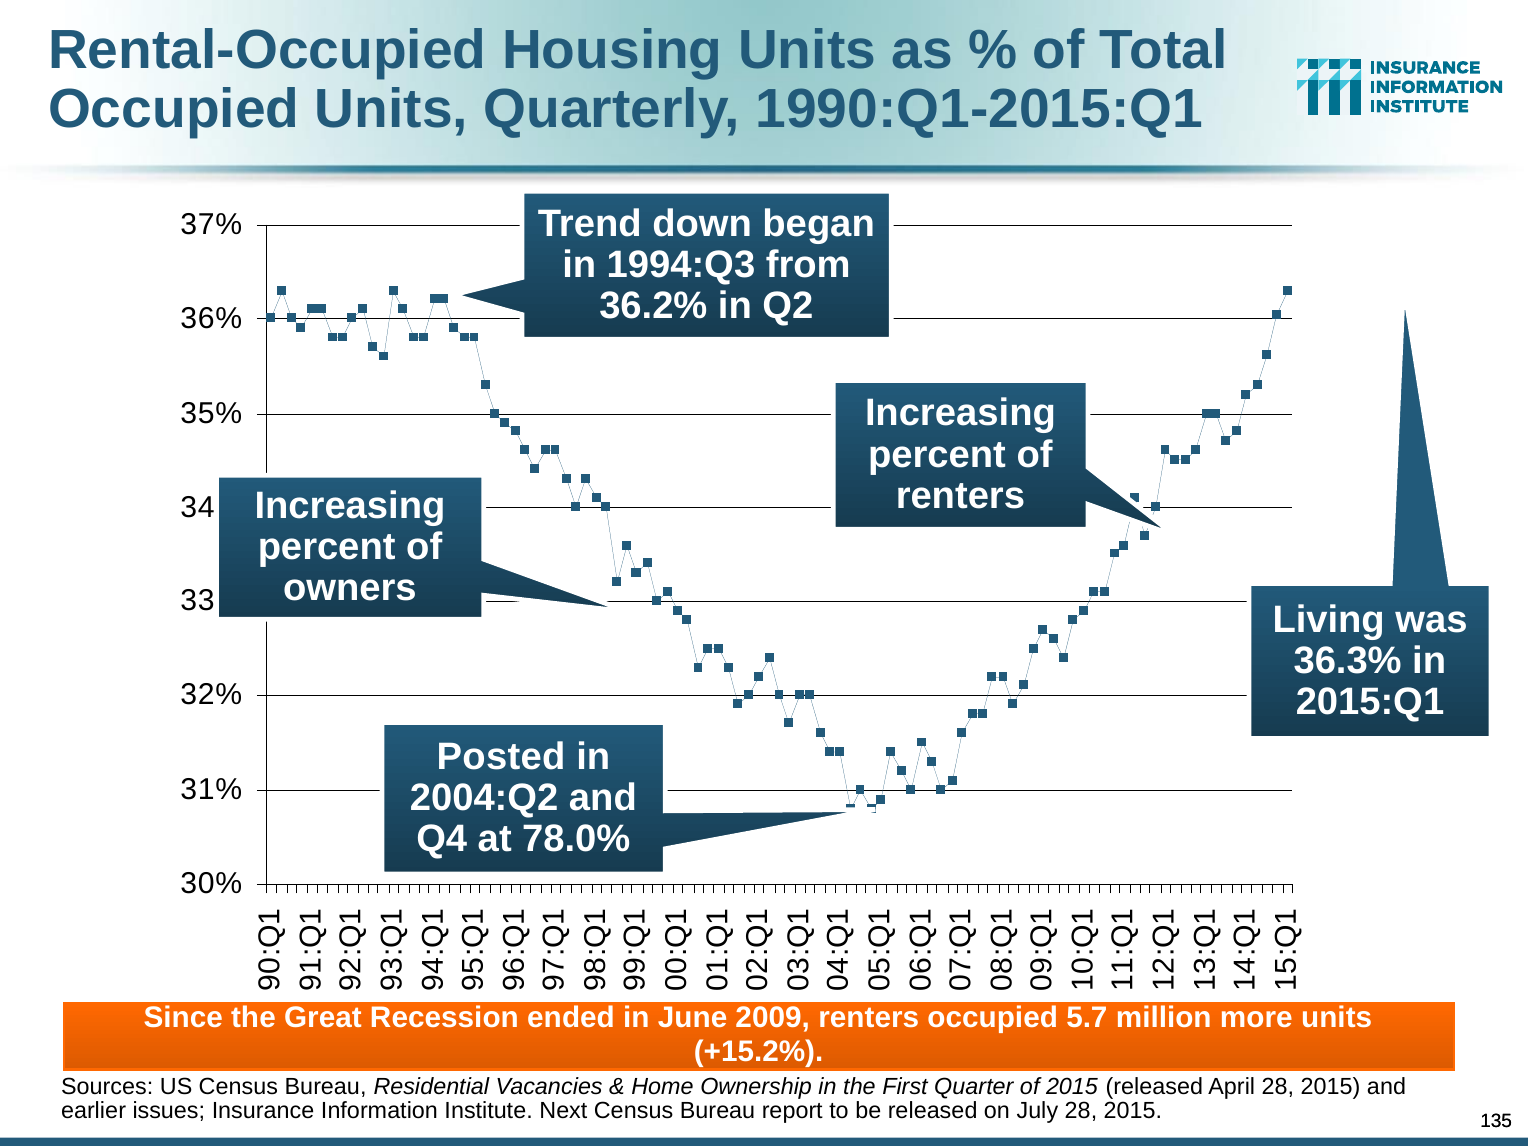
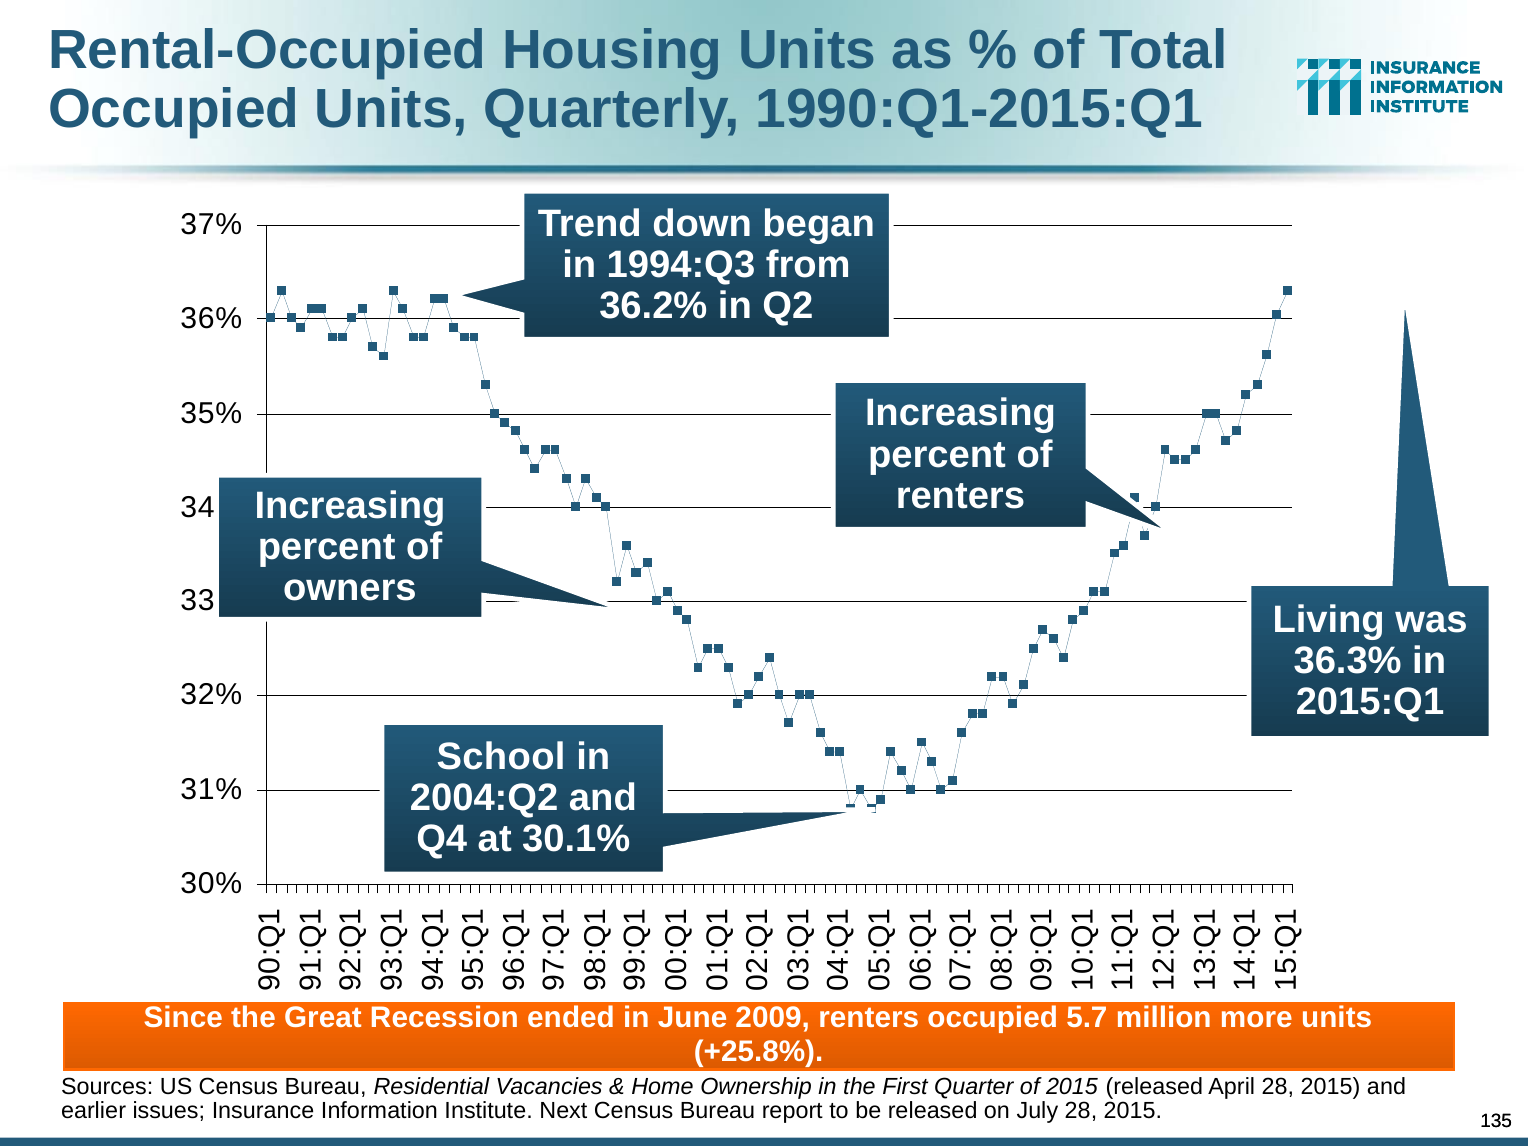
Posted: Posted -> School
78.0%: 78.0% -> 30.1%
+15.2%: +15.2% -> +25.8%
